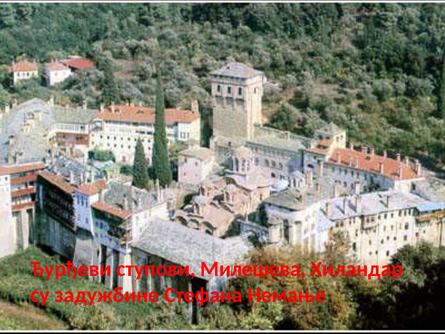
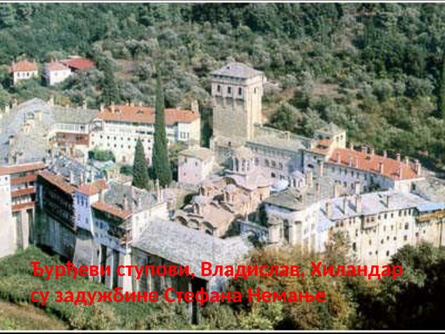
Милешева: Милешева -> Владислав
